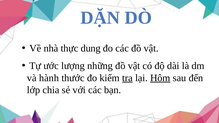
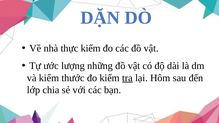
thực dung: dung -> kiểm
và hành: hành -> kiểm
Hôm underline: present -> none
